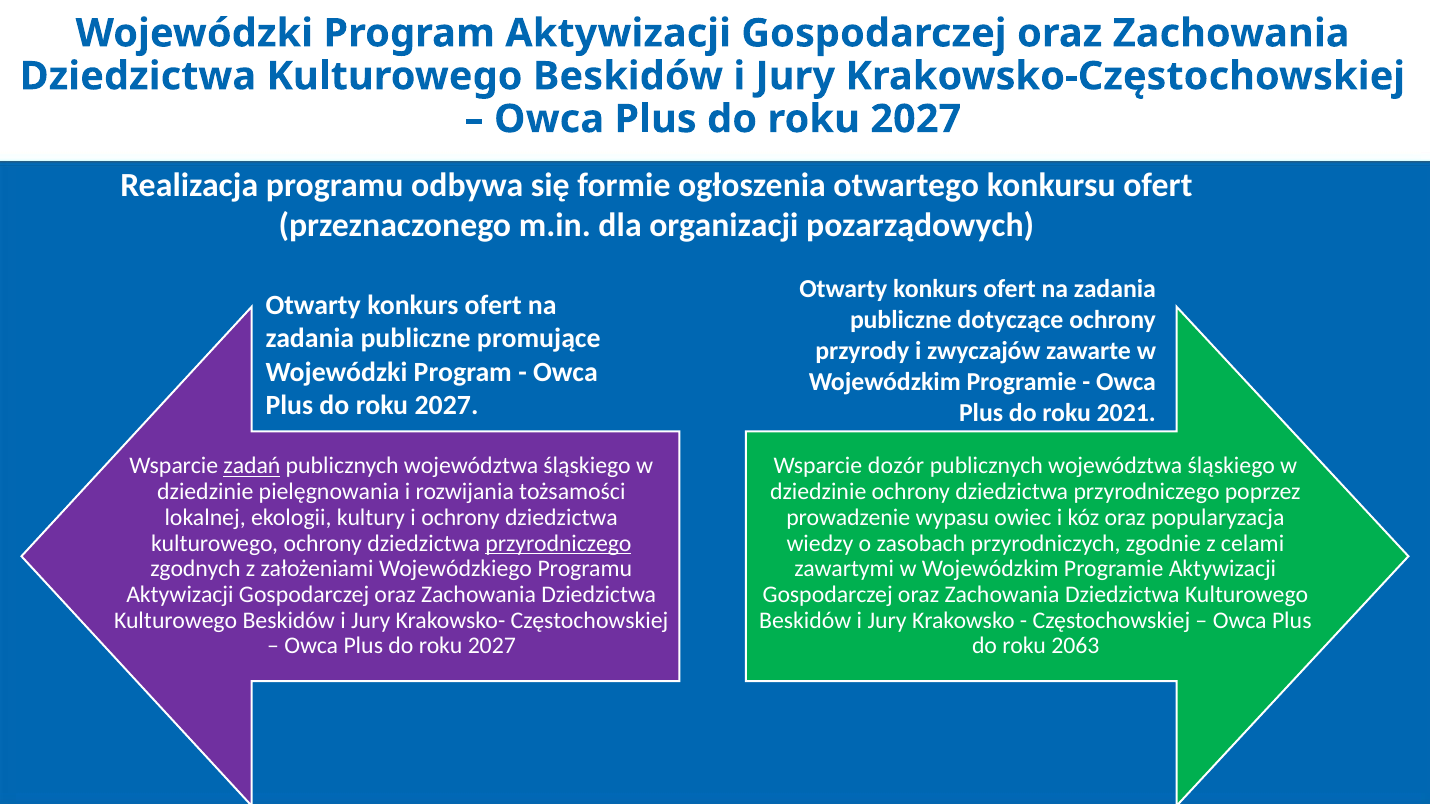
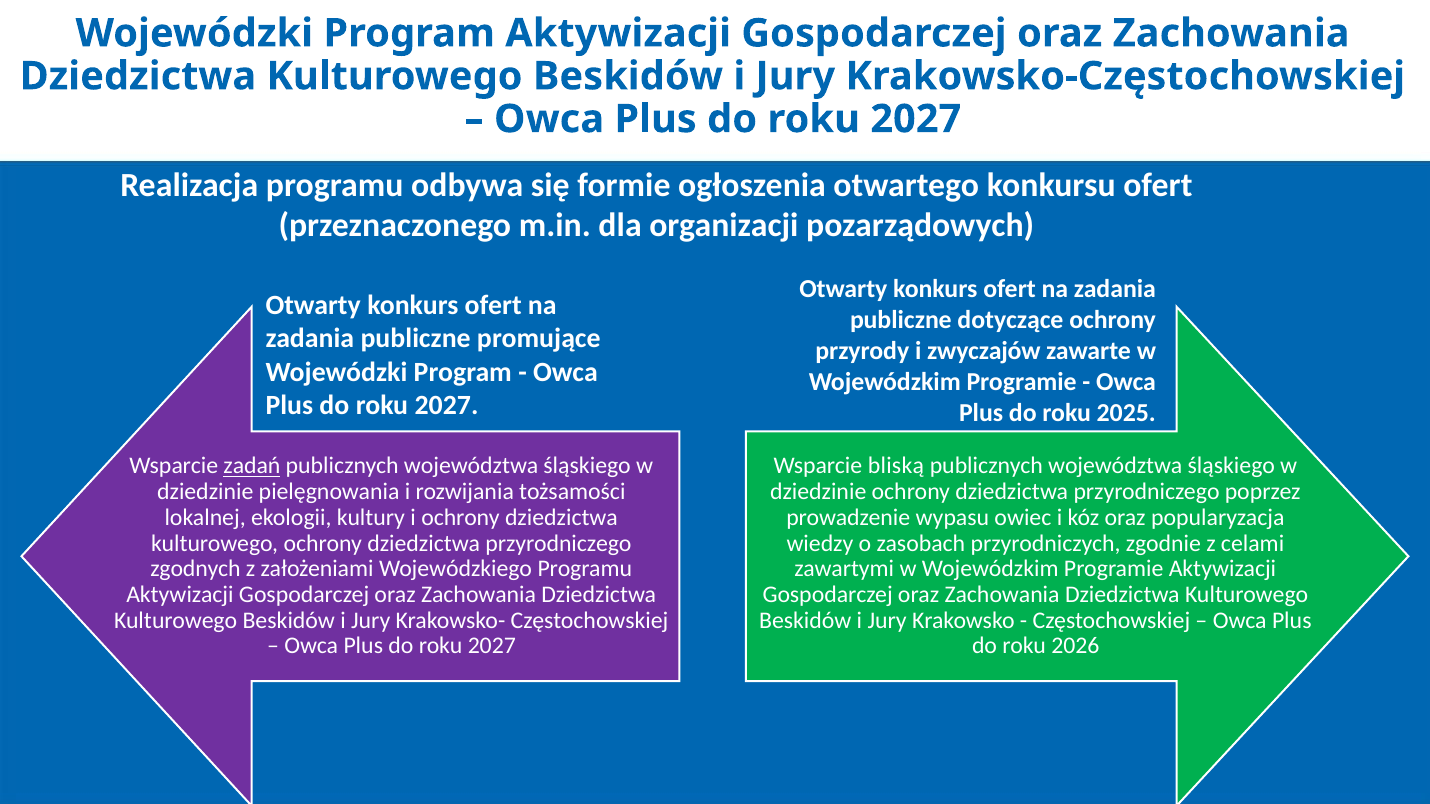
2021: 2021 -> 2025
dozór: dozór -> bliską
przyrodniczego at (558, 544) underline: present -> none
2063: 2063 -> 2026
